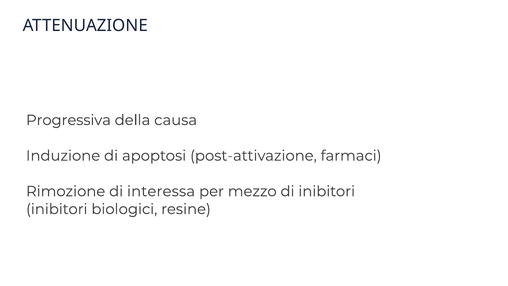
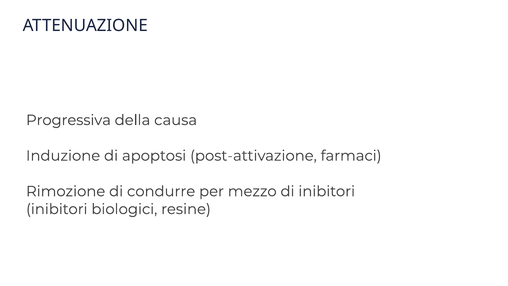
interessa: interessa -> condurre
